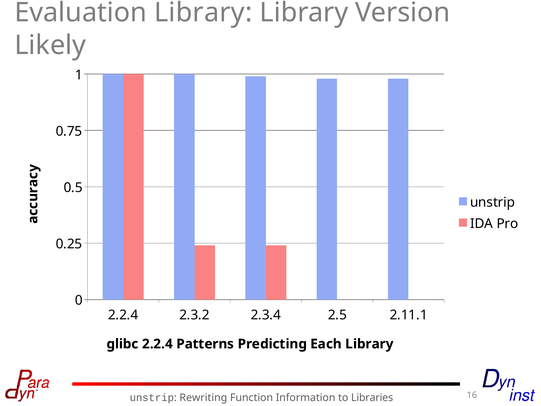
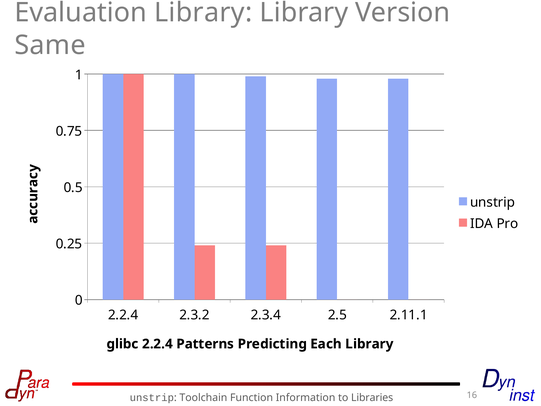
Likely: Likely -> Same
Rewriting: Rewriting -> Toolchain
